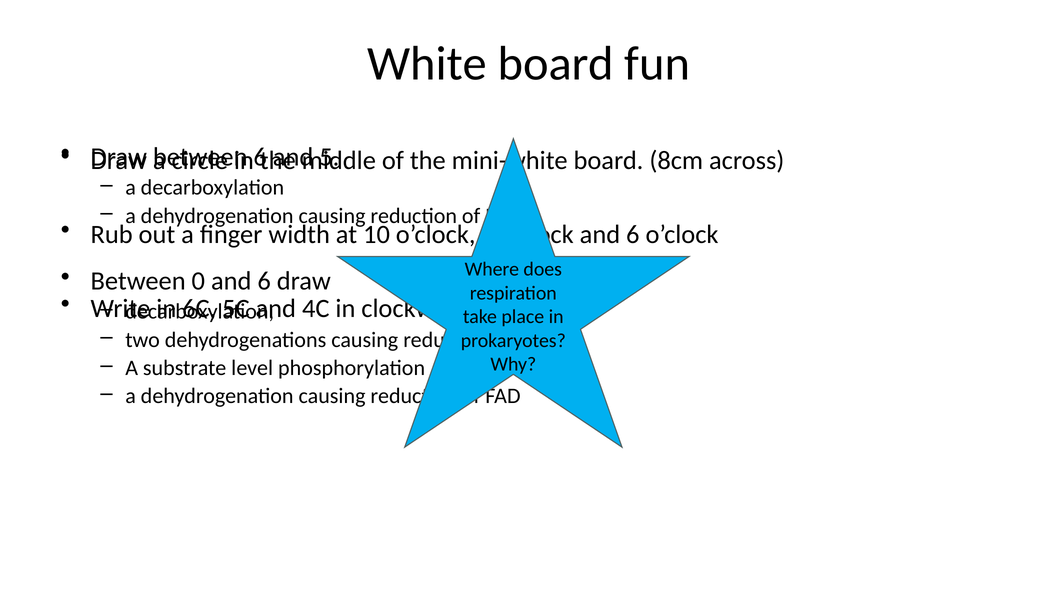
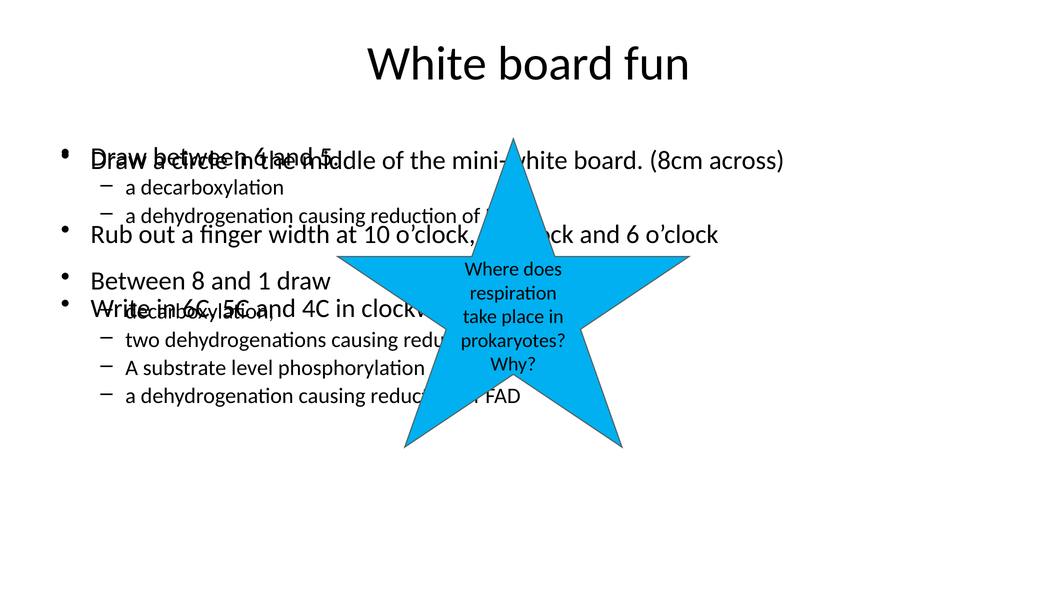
0: 0 -> 8
6 at (264, 281): 6 -> 1
